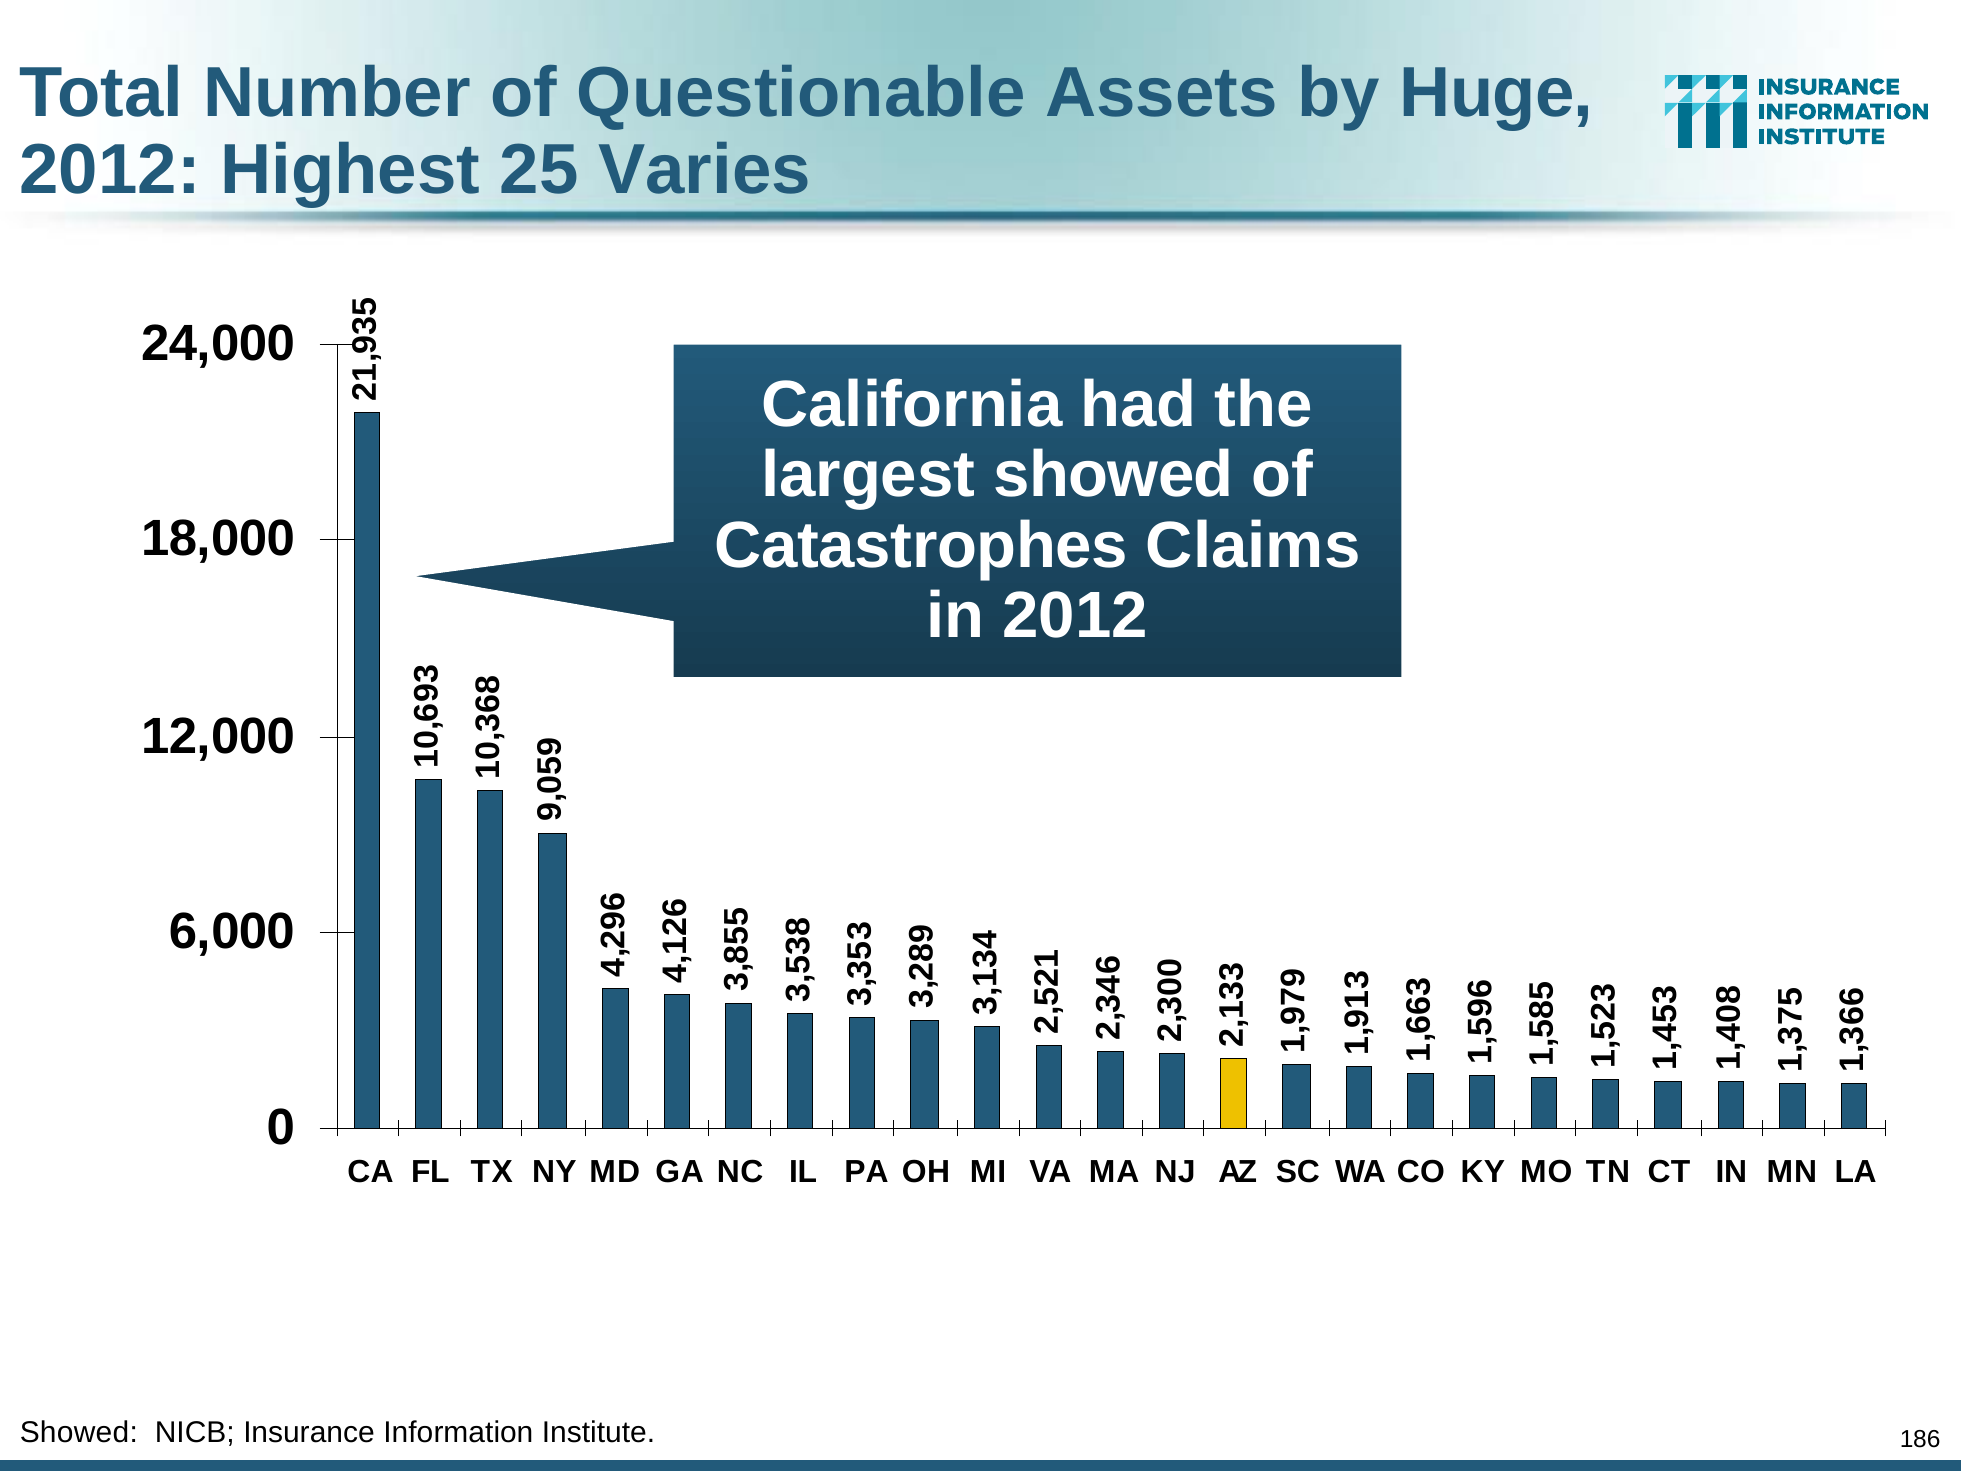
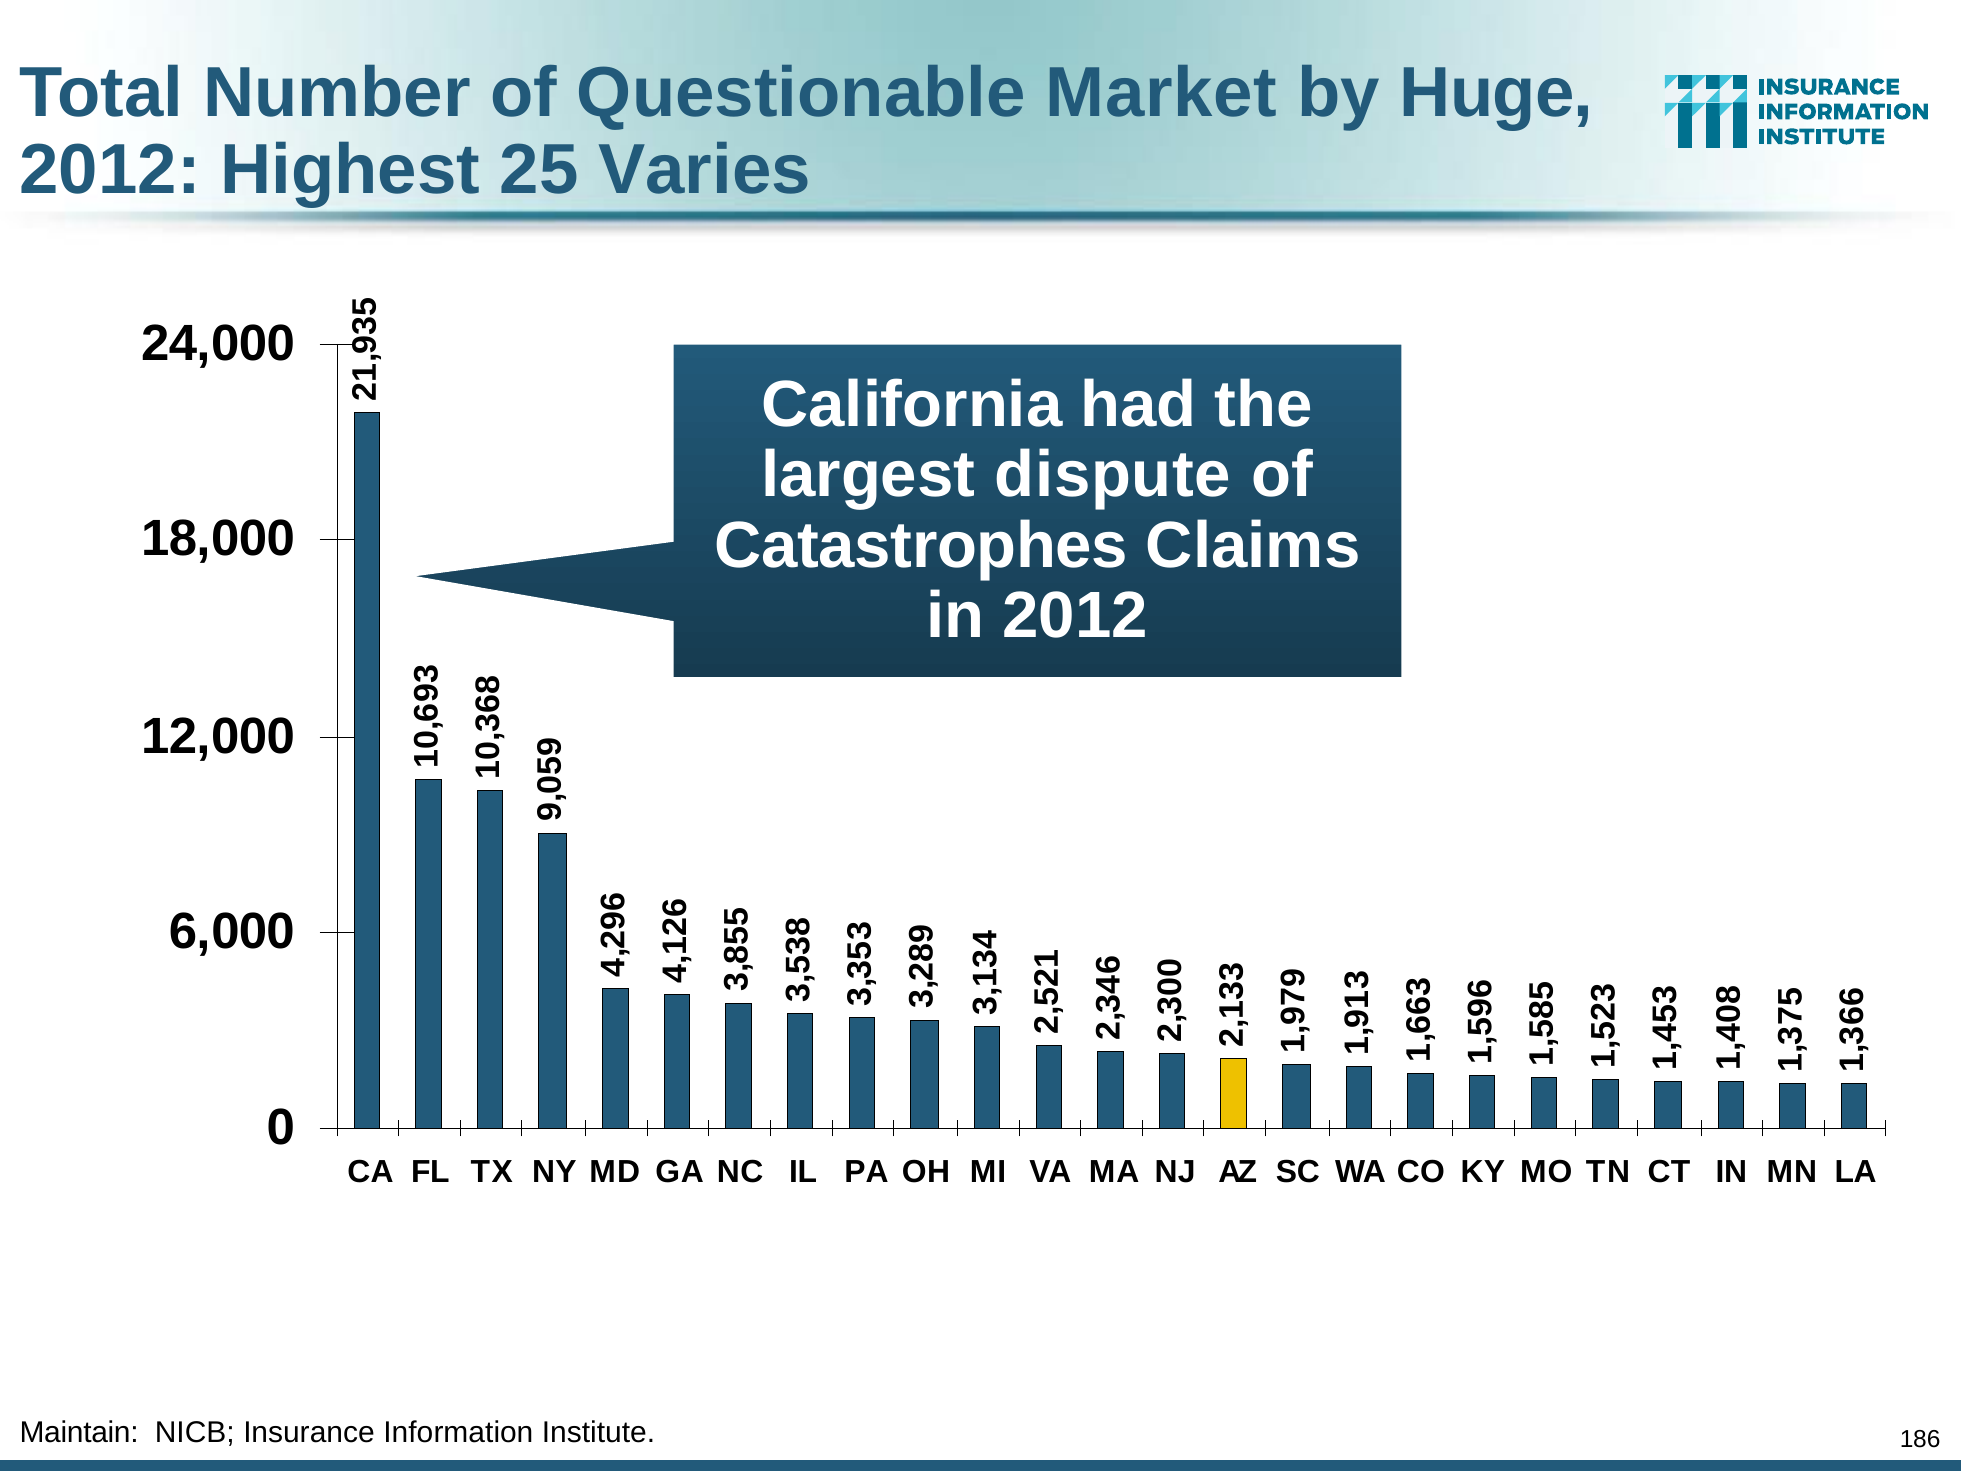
Assets: Assets -> Market
largest showed: showed -> dispute
Showed at (79, 1433): Showed -> Maintain
